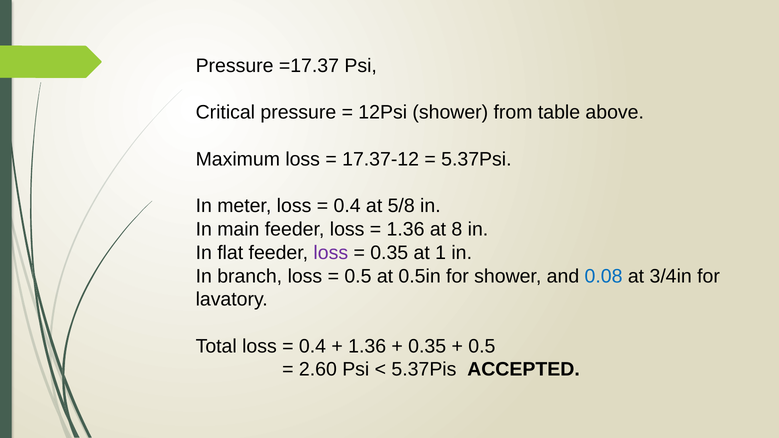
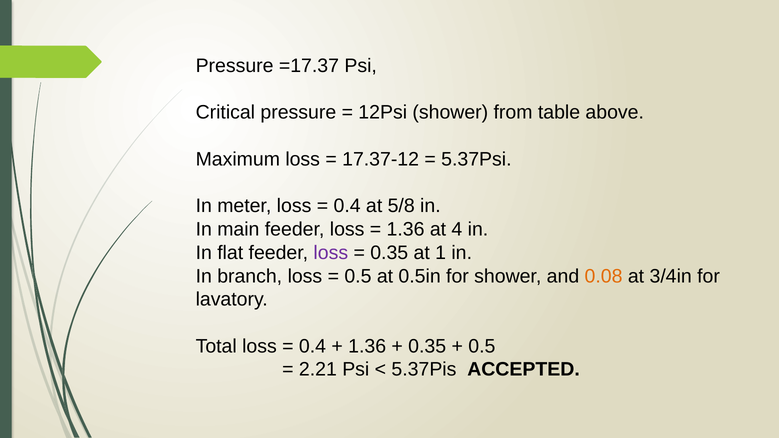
8: 8 -> 4
0.08 colour: blue -> orange
2.60: 2.60 -> 2.21
